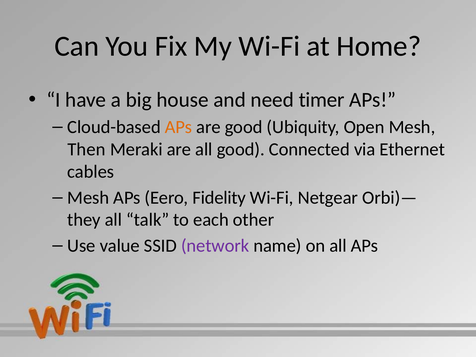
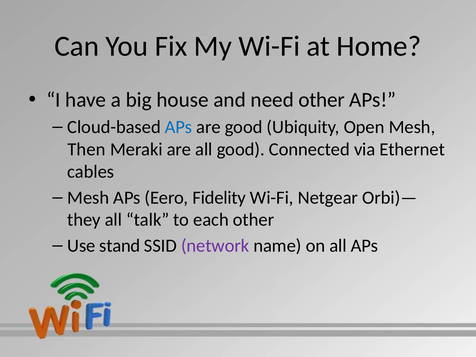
need timer: timer -> other
APs at (179, 127) colour: orange -> blue
value: value -> stand
